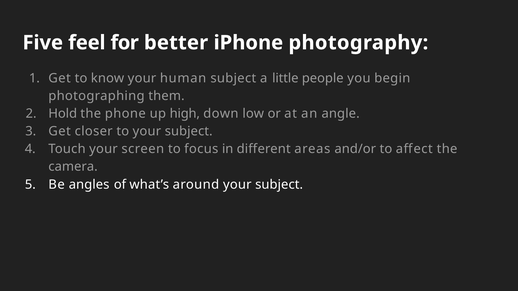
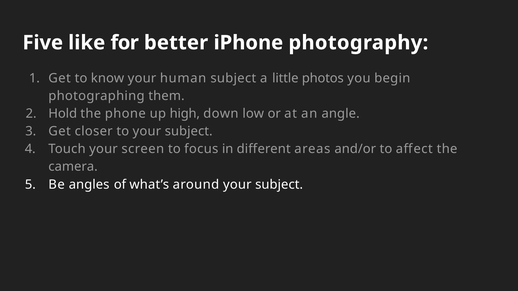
feel: feel -> like
people: people -> photos
